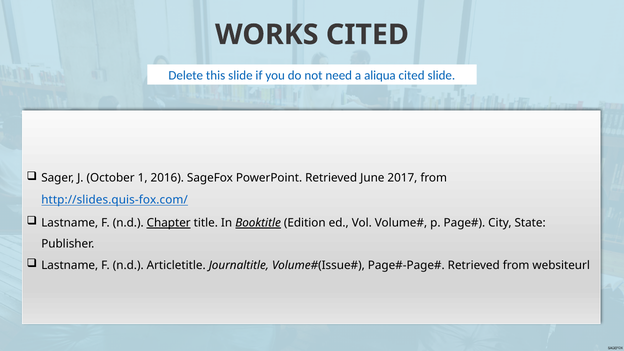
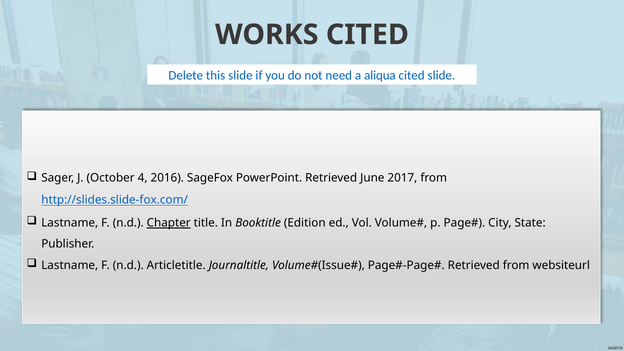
1: 1 -> 4
http://slides.quis-fox.com/: http://slides.quis-fox.com/ -> http://slides.slide-fox.com/
Booktitle underline: present -> none
